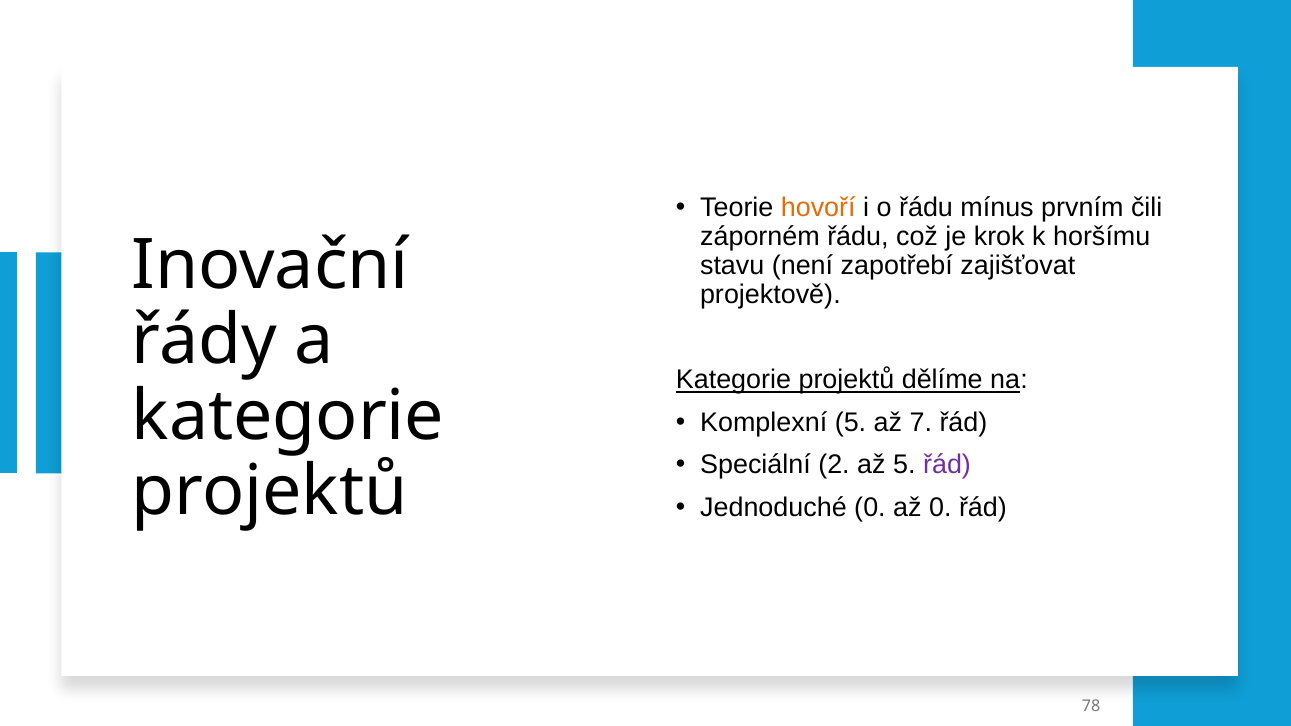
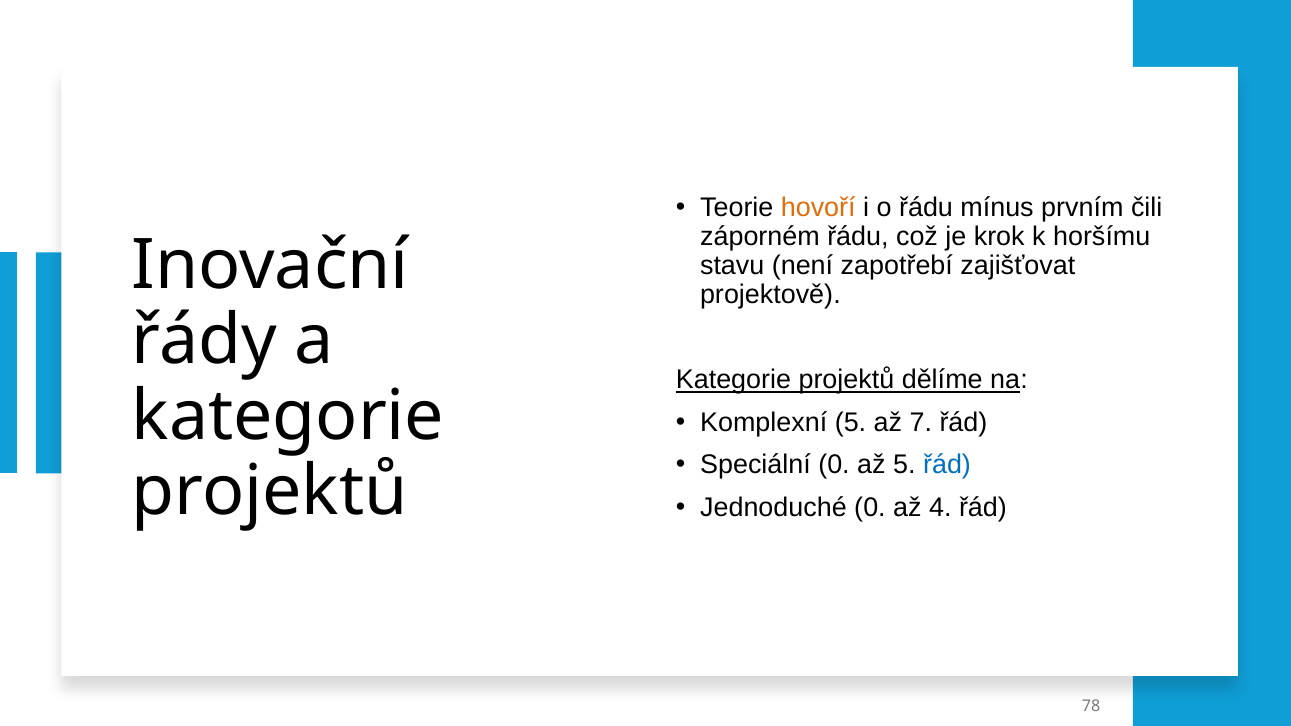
Speciální 2: 2 -> 0
řád at (947, 465) colour: purple -> blue
až 0: 0 -> 4
